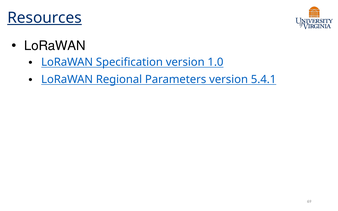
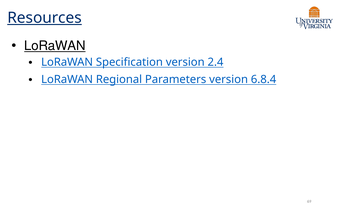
LoRaWAN at (55, 46) underline: none -> present
1.0: 1.0 -> 2.4
5.4.1: 5.4.1 -> 6.8.4
